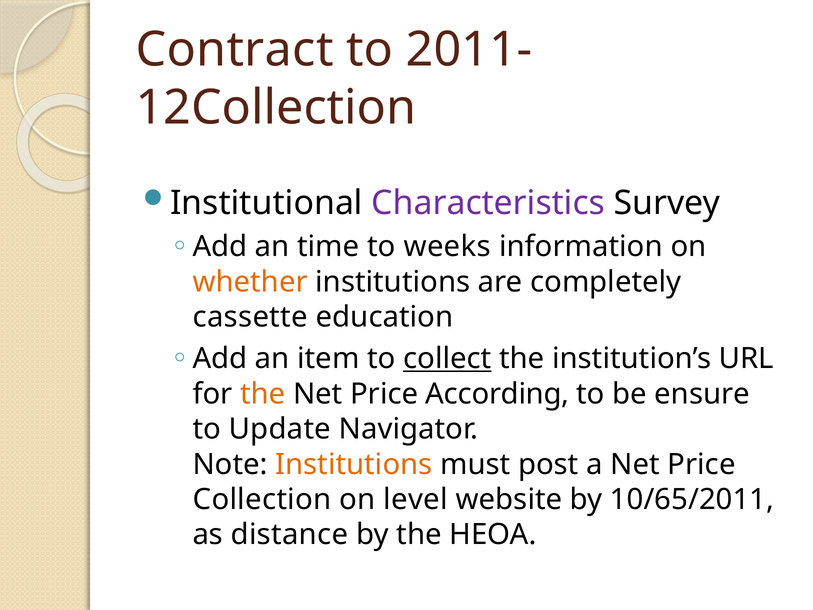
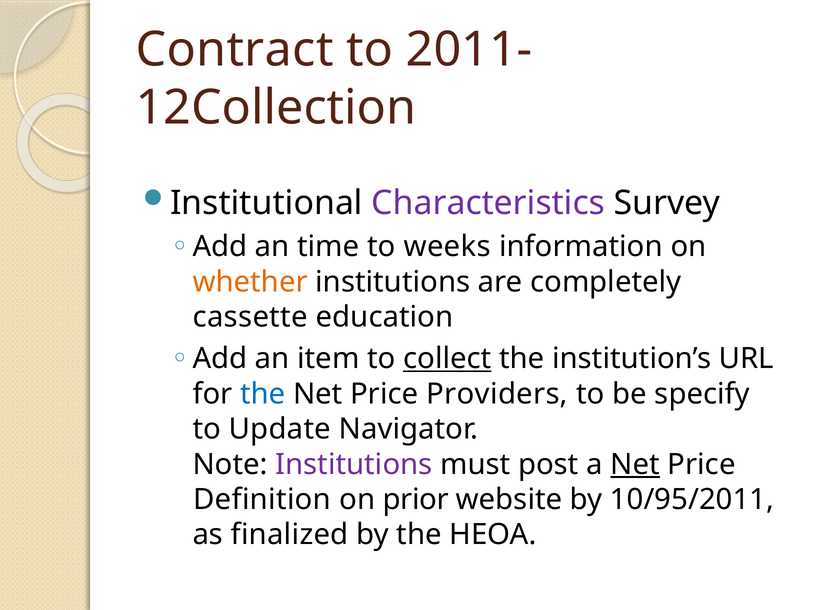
the at (263, 394) colour: orange -> blue
According: According -> Providers
ensure: ensure -> specify
Institutions at (354, 464) colour: orange -> purple
Net at (635, 464) underline: none -> present
Collection: Collection -> Definition
level: level -> prior
10/65/2011: 10/65/2011 -> 10/95/2011
distance: distance -> finalized
